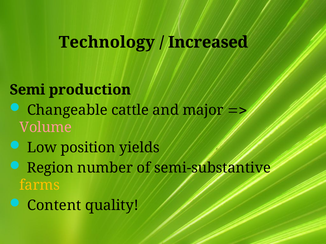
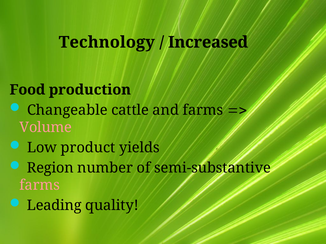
Semi: Semi -> Food
and major: major -> farms
position: position -> product
farms at (40, 186) colour: yellow -> pink
Content: Content -> Leading
